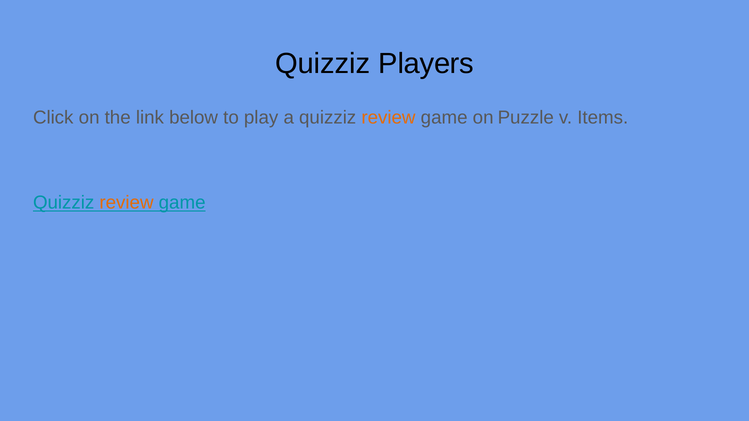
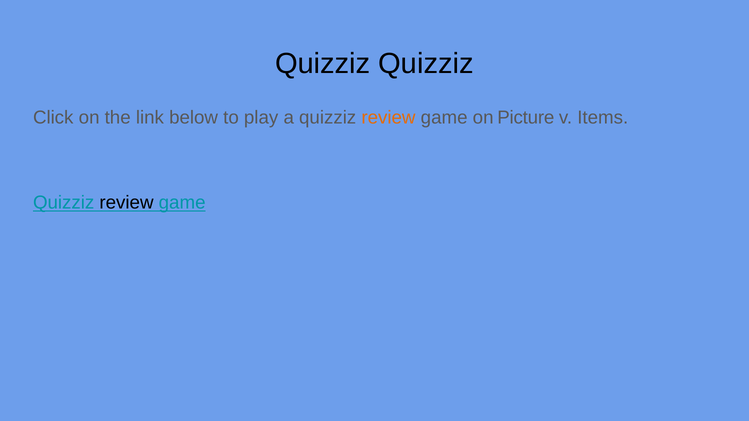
Quizziz Players: Players -> Quizziz
Puzzle: Puzzle -> Picture
review at (127, 203) colour: orange -> black
